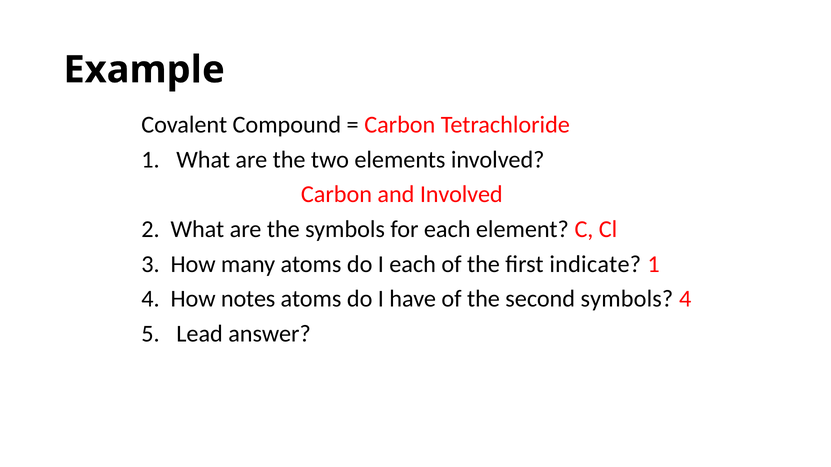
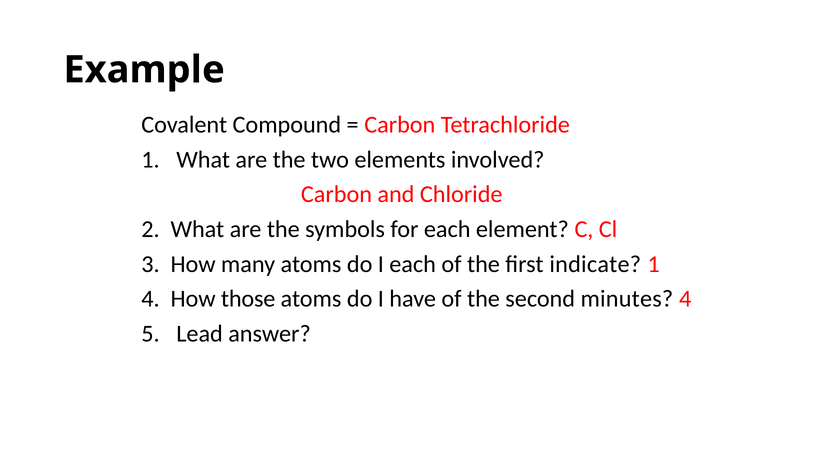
and Involved: Involved -> Chloride
notes: notes -> those
second symbols: symbols -> minutes
